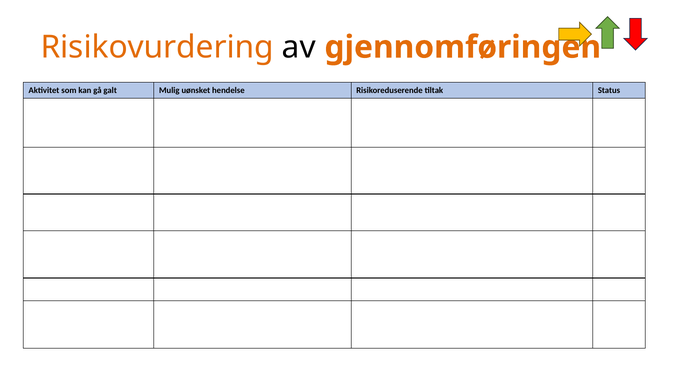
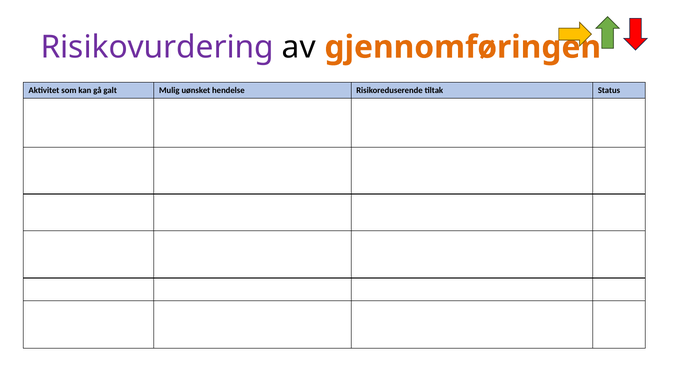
Risikovurdering colour: orange -> purple
